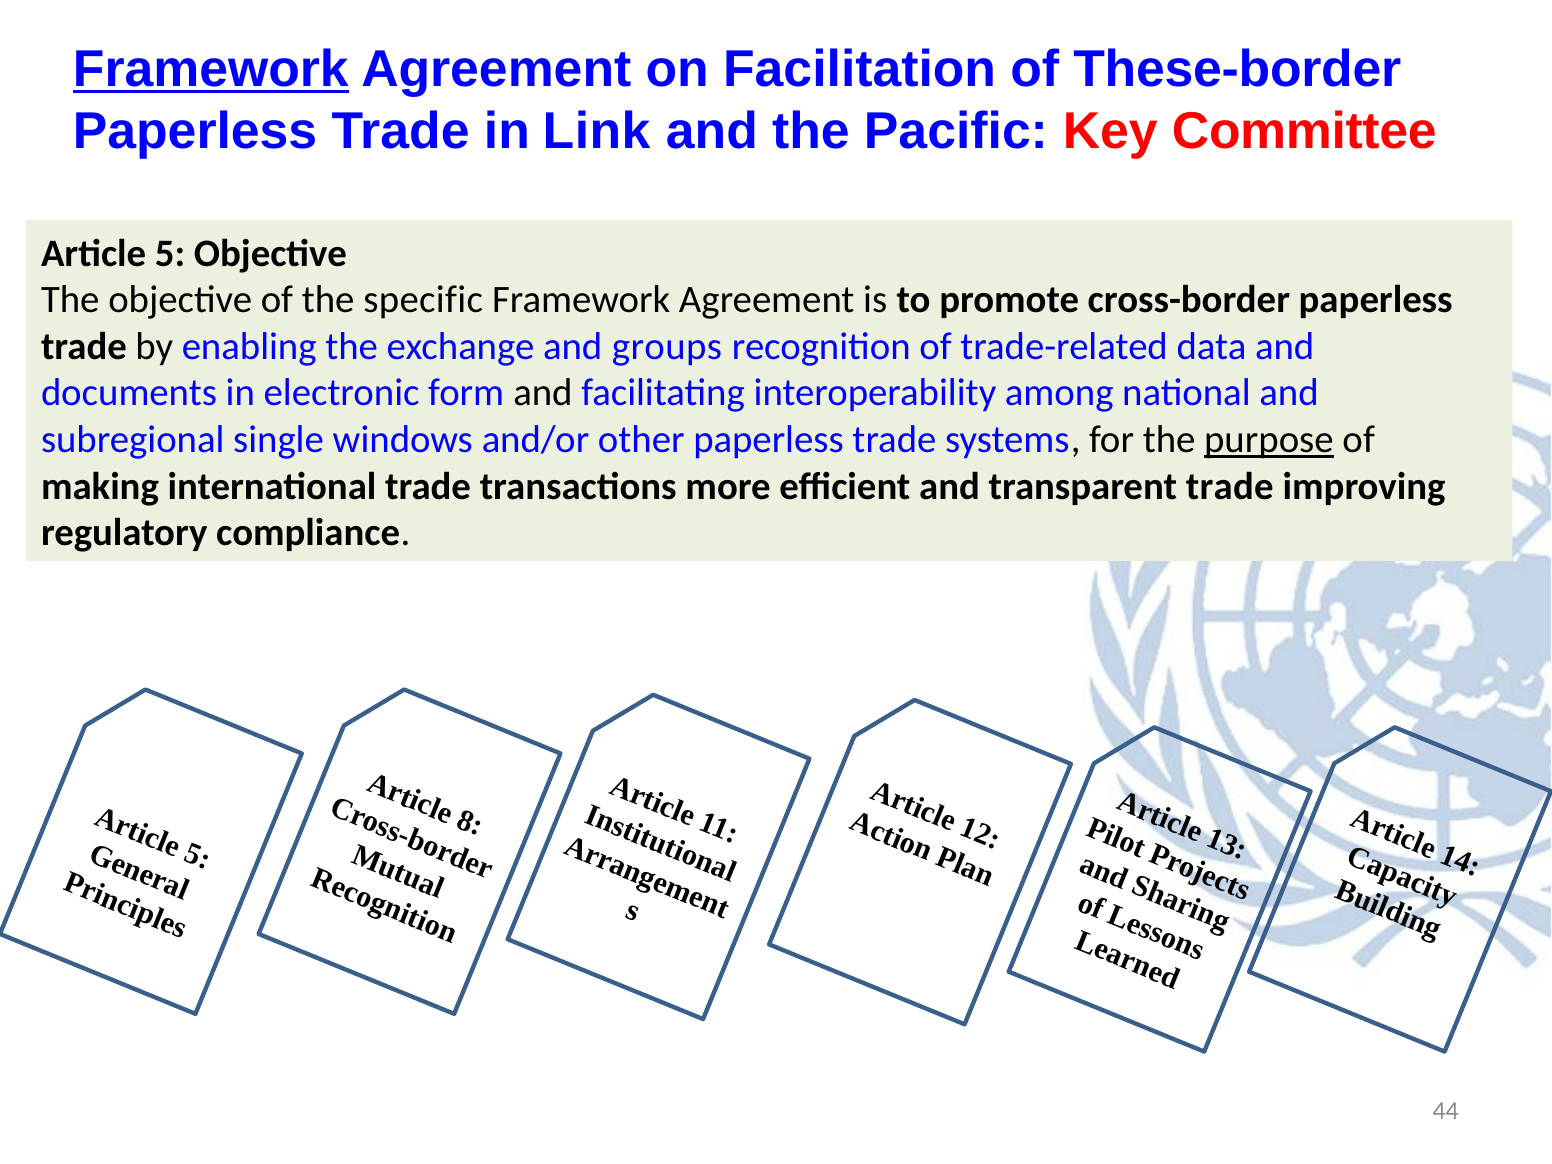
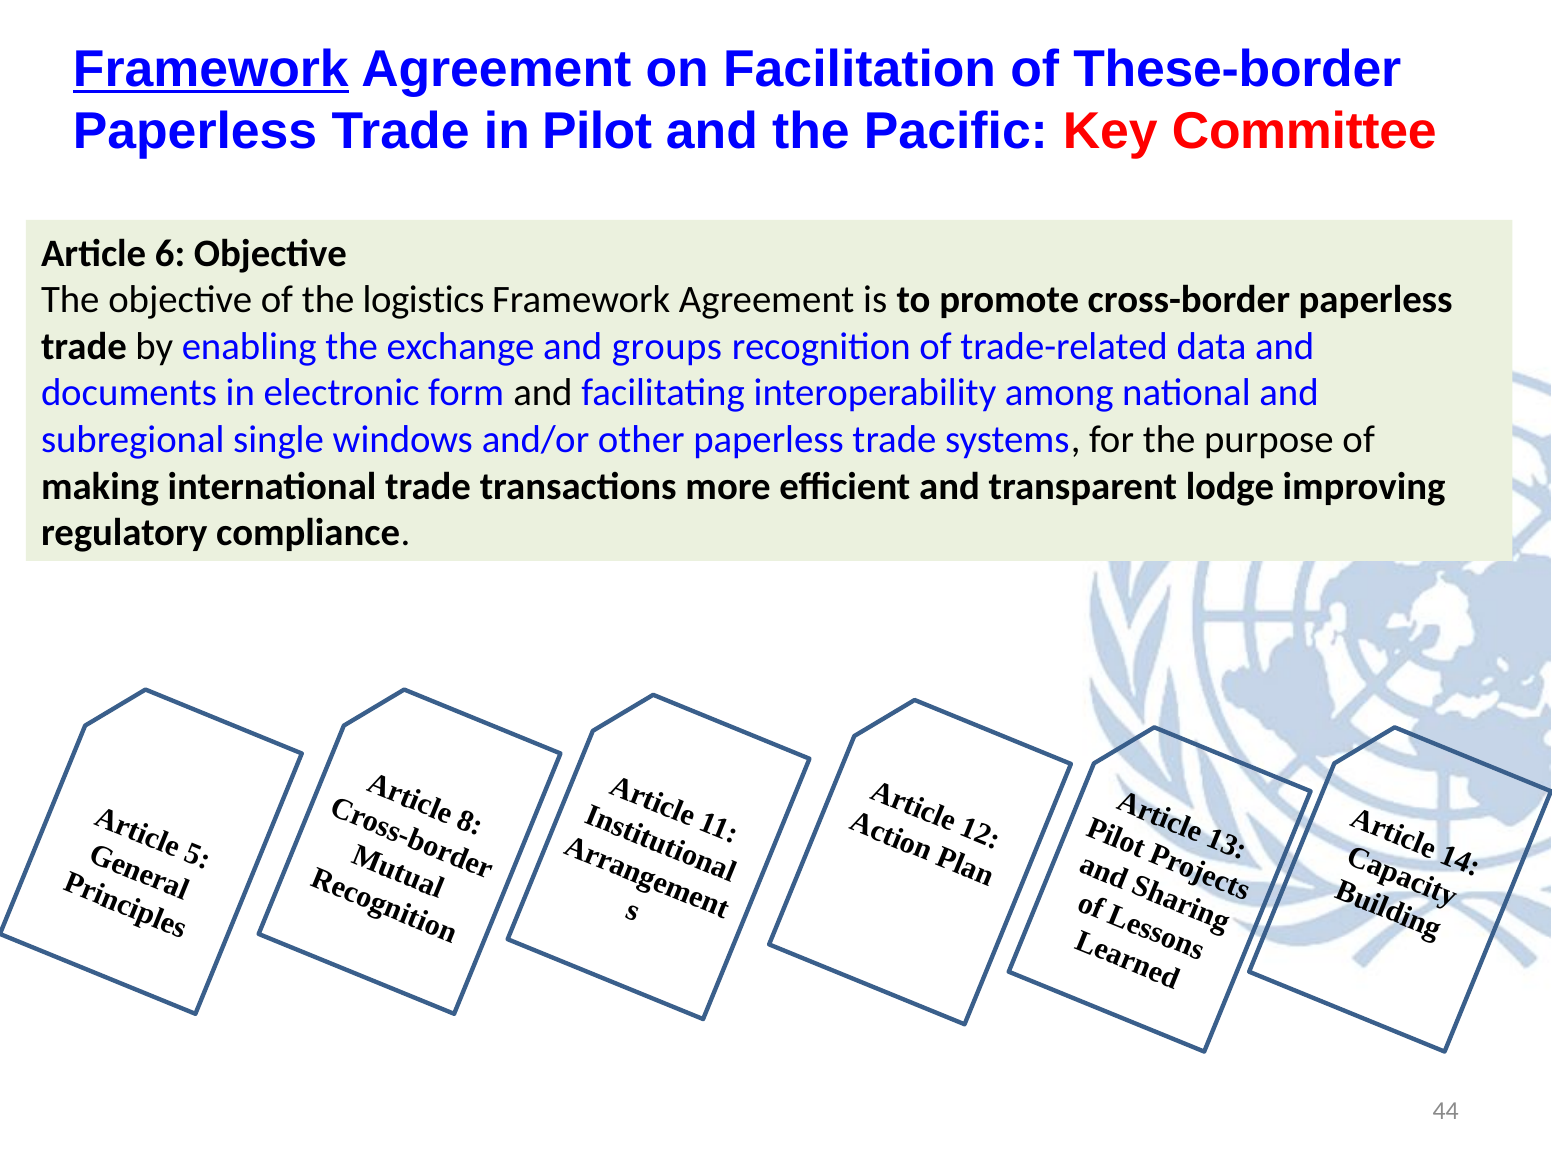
Link: Link -> Pilot
Article 5: 5 -> 6
specific: specific -> logistics
purpose underline: present -> none
transparent trade: trade -> lodge
